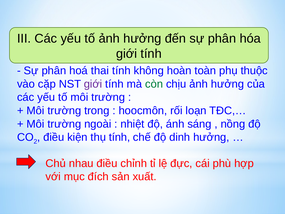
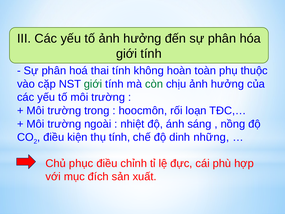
giới at (93, 84) colour: purple -> green
dinh hưởng: hưởng -> những
nhau: nhau -> phục
